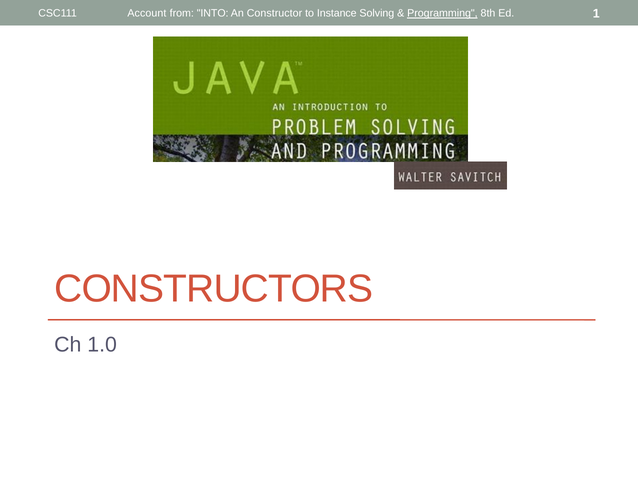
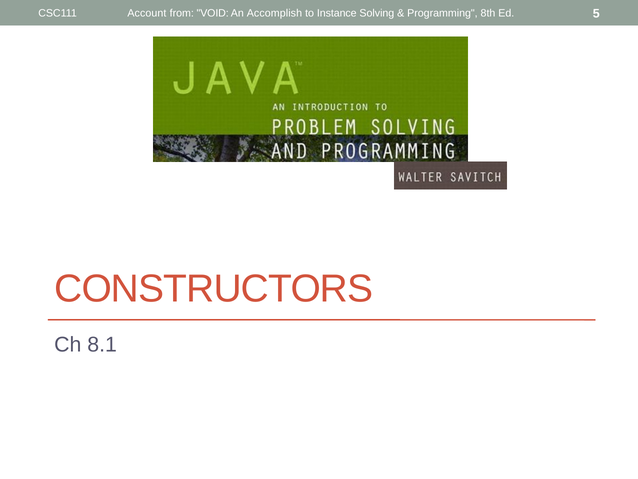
INTO: INTO -> VOID
Constructor: Constructor -> Accomplish
Programming underline: present -> none
1: 1 -> 5
1.0: 1.0 -> 8.1
